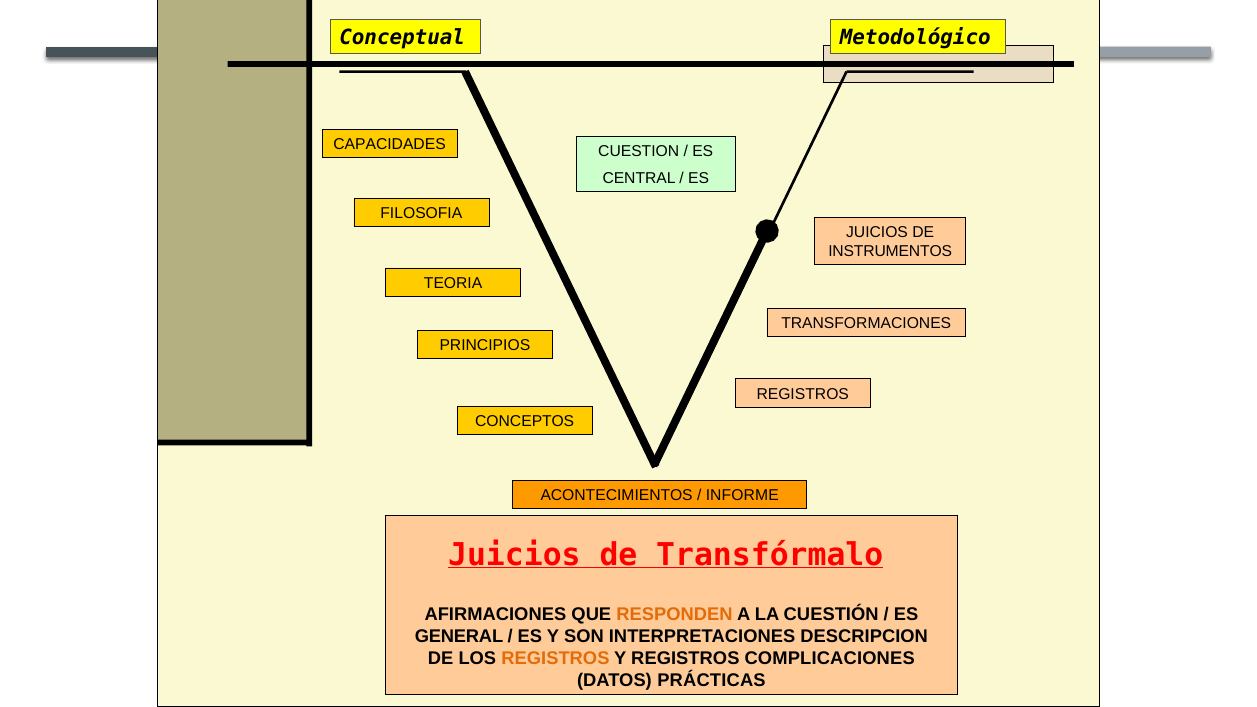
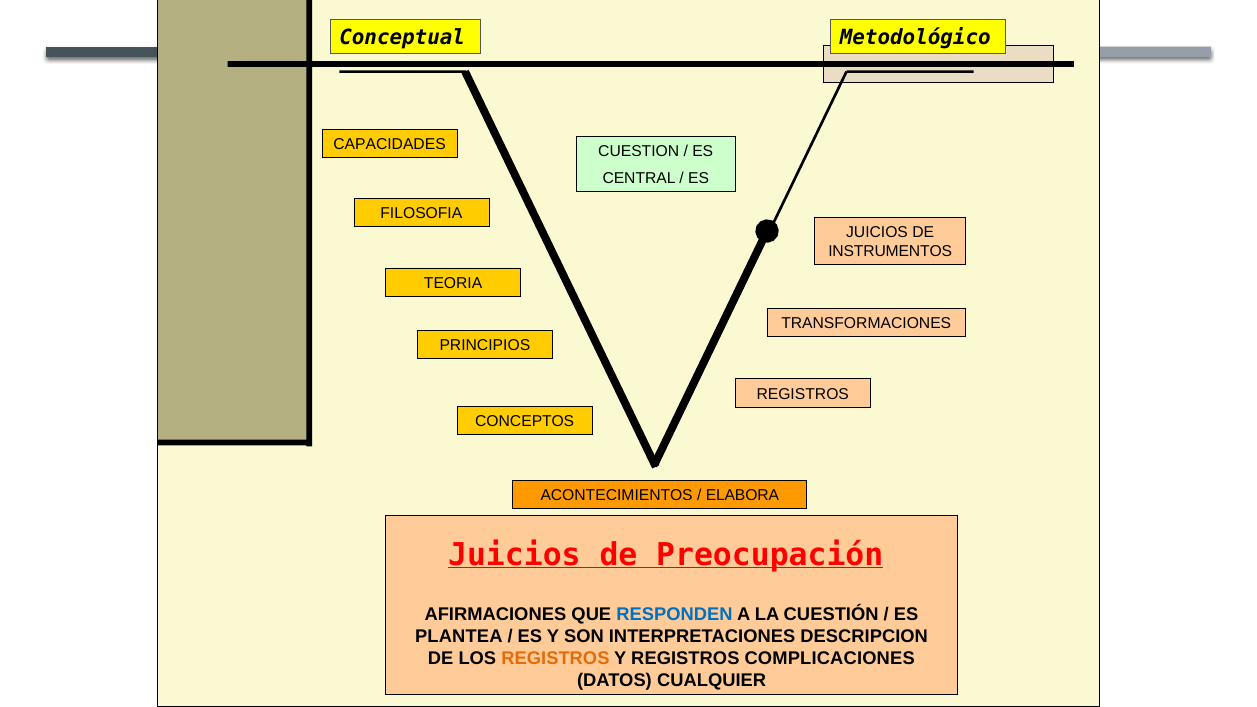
INFORME: INFORME -> ELABORA
Transfórmalo: Transfórmalo -> Preocupación
RESPONDEN colour: orange -> blue
GENERAL: GENERAL -> PLANTEA
PRÁCTICAS: PRÁCTICAS -> CUALQUIER
